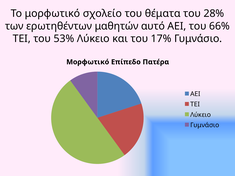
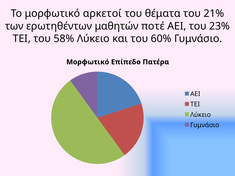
σχολείο: σχολείο -> αρκετοί
28%: 28% -> 21%
αυτό: αυτό -> ποτέ
66%: 66% -> 23%
53%: 53% -> 58%
17%: 17% -> 60%
